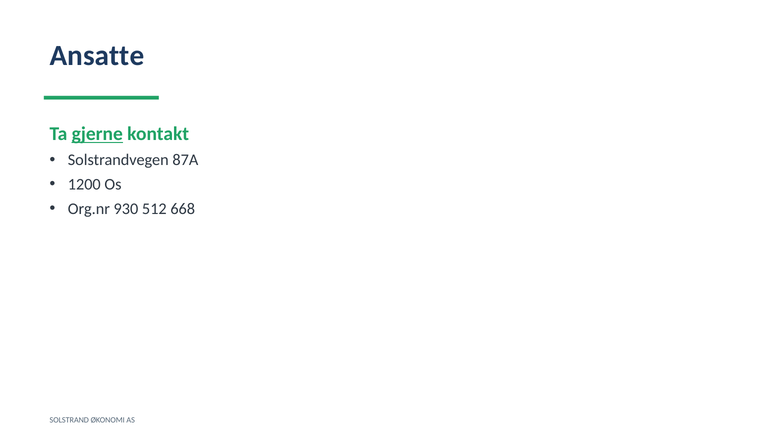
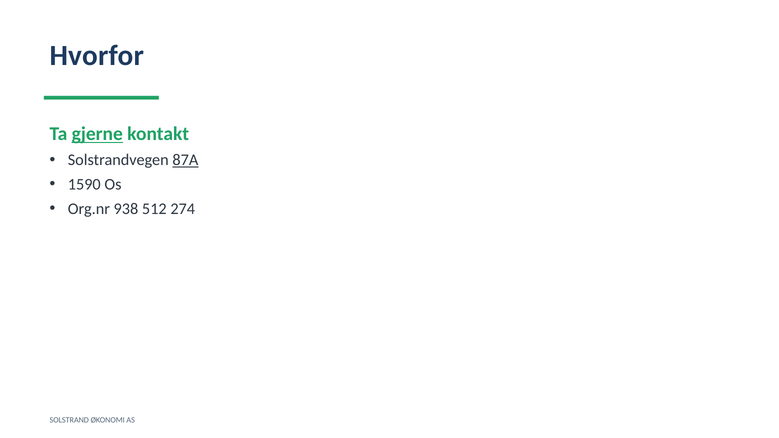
Ansatte: Ansatte -> Hvorfor
87A underline: none -> present
1200: 1200 -> 1590
930: 930 -> 938
668: 668 -> 274
